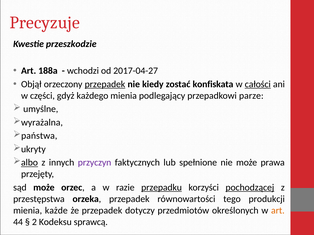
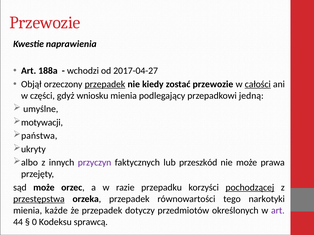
Precyzuje at (45, 23): Precyzuje -> Przewozie
przeszkodzie: przeszkodzie -> naprawienia
zostać konfiskata: konfiskata -> przewozie
każdego: każdego -> wniosku
parze: parze -> jedną
wyrażalna: wyrażalna -> motywacji
albo underline: present -> none
spełnione: spełnione -> przeszkód
przepadku underline: present -> none
przestępstwa underline: none -> present
produkcji: produkcji -> narkotyki
art at (278, 211) colour: orange -> purple
2: 2 -> 0
